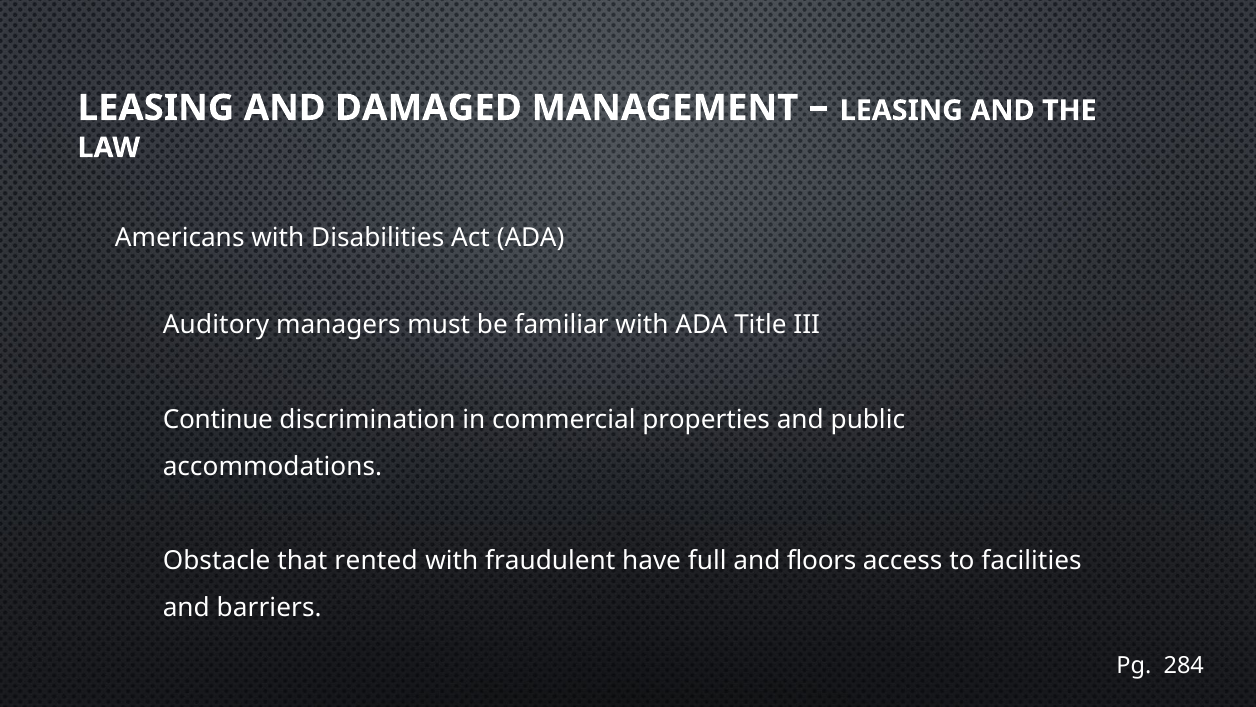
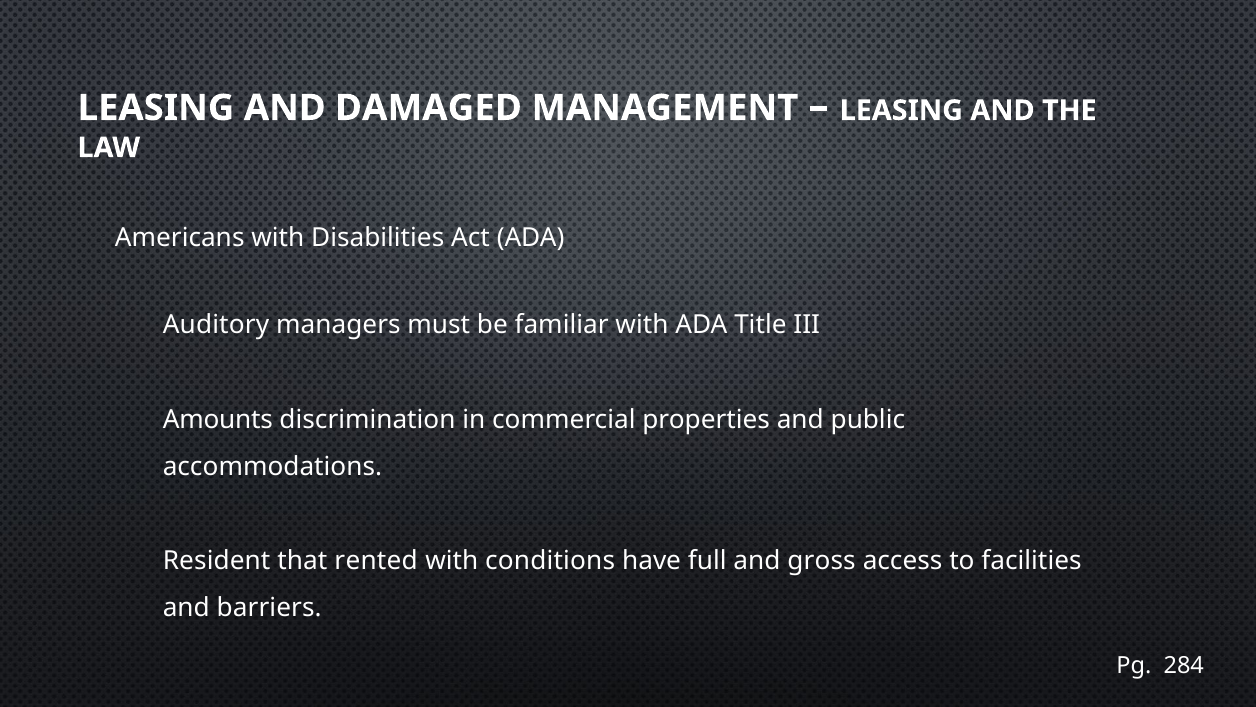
Continue: Continue -> Amounts
Obstacle: Obstacle -> Resident
fraudulent: fraudulent -> conditions
floors: floors -> gross
